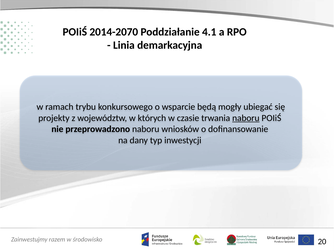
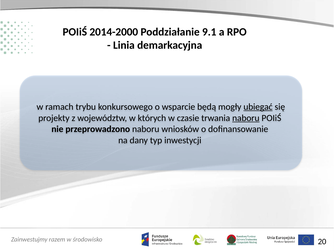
2014-2070: 2014-2070 -> 2014-2000
4.1: 4.1 -> 9.1
ubiegać underline: none -> present
